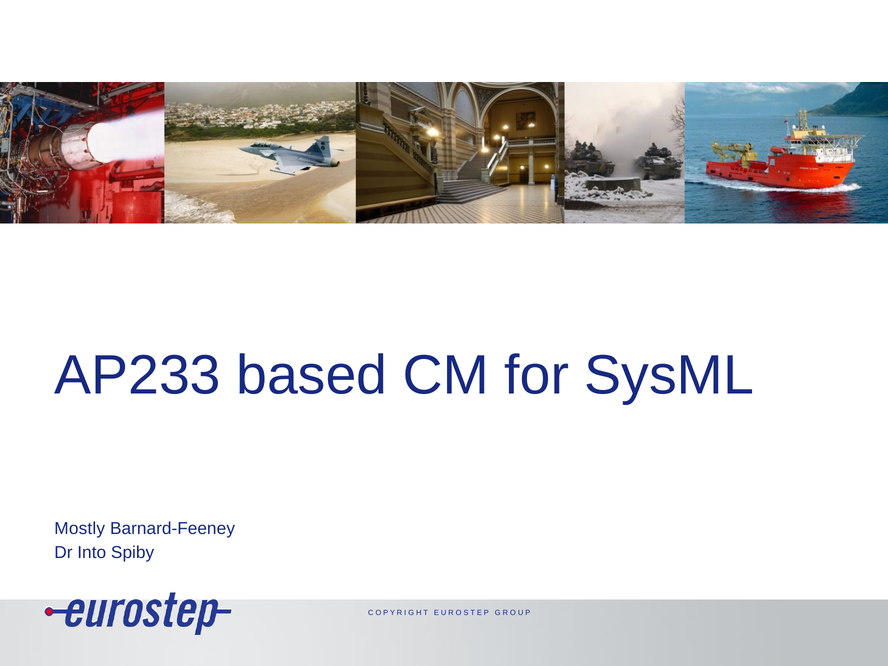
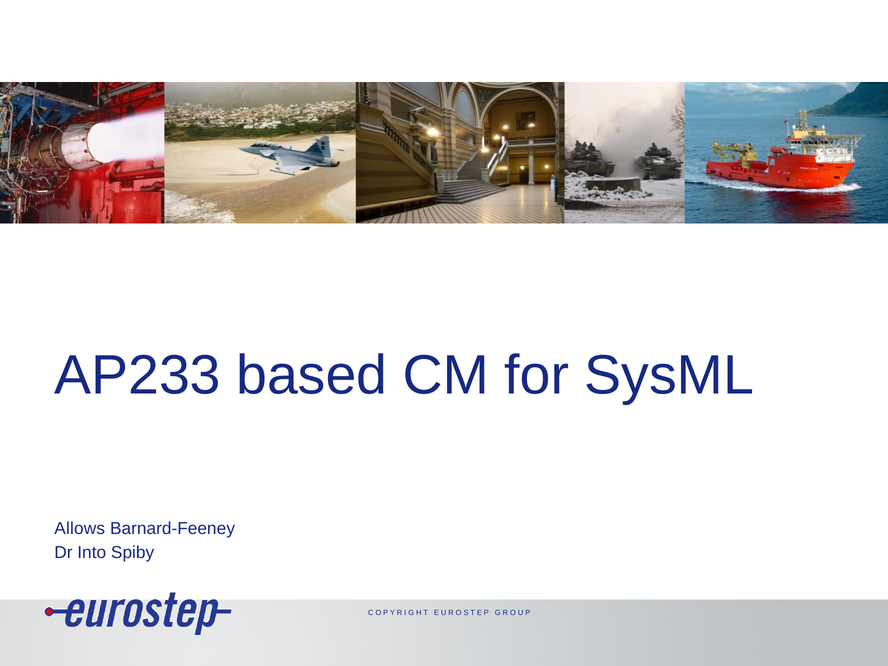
Mostly: Mostly -> Allows
